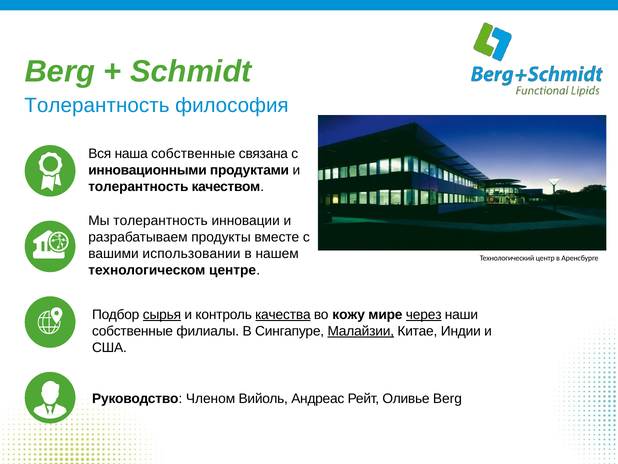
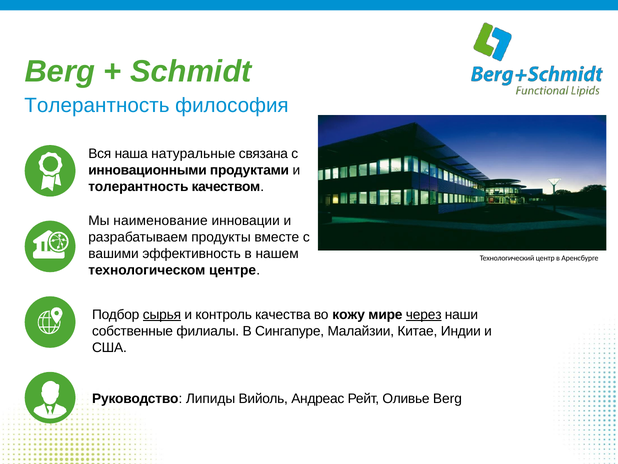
наша собственные: собственные -> натуральные
Мы толерантность: толерантность -> наименование
использовании: использовании -> эффективность
качества underline: present -> none
Малайзии underline: present -> none
Членом: Членом -> Липиды
